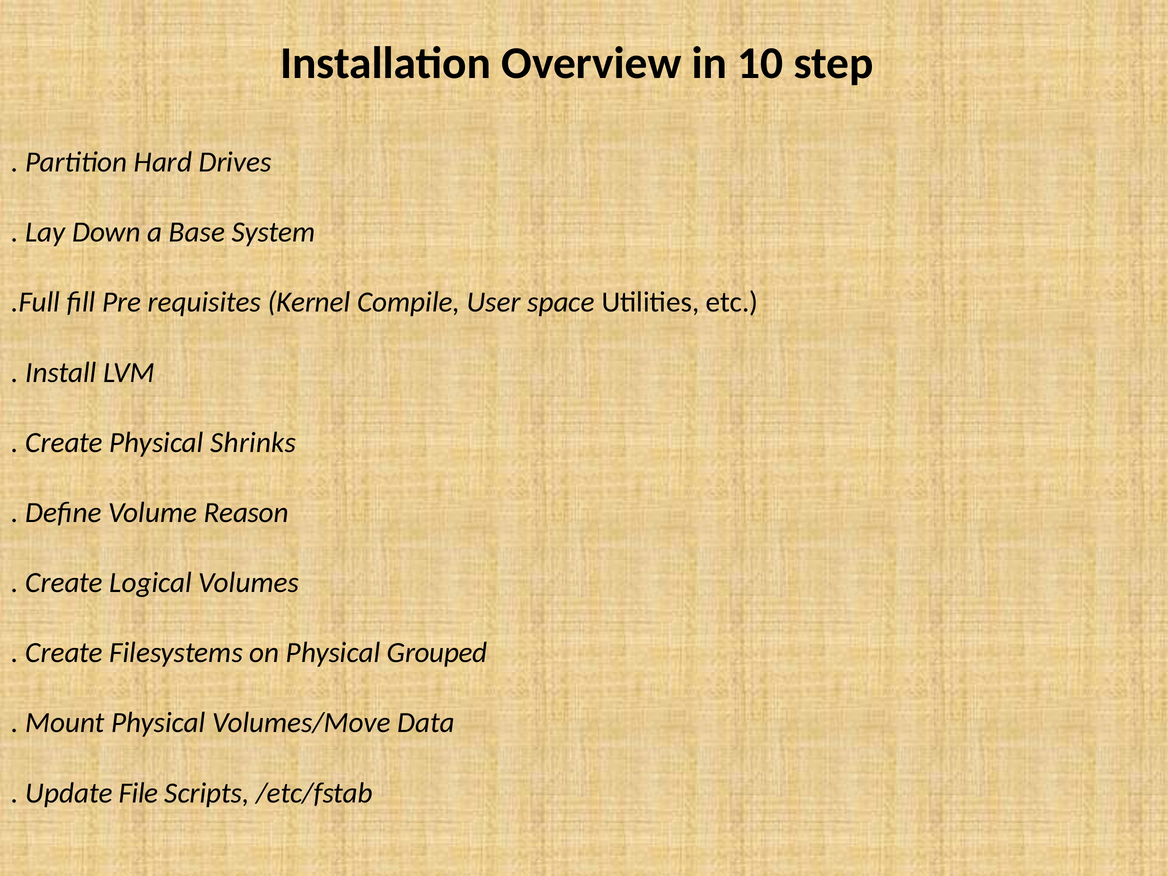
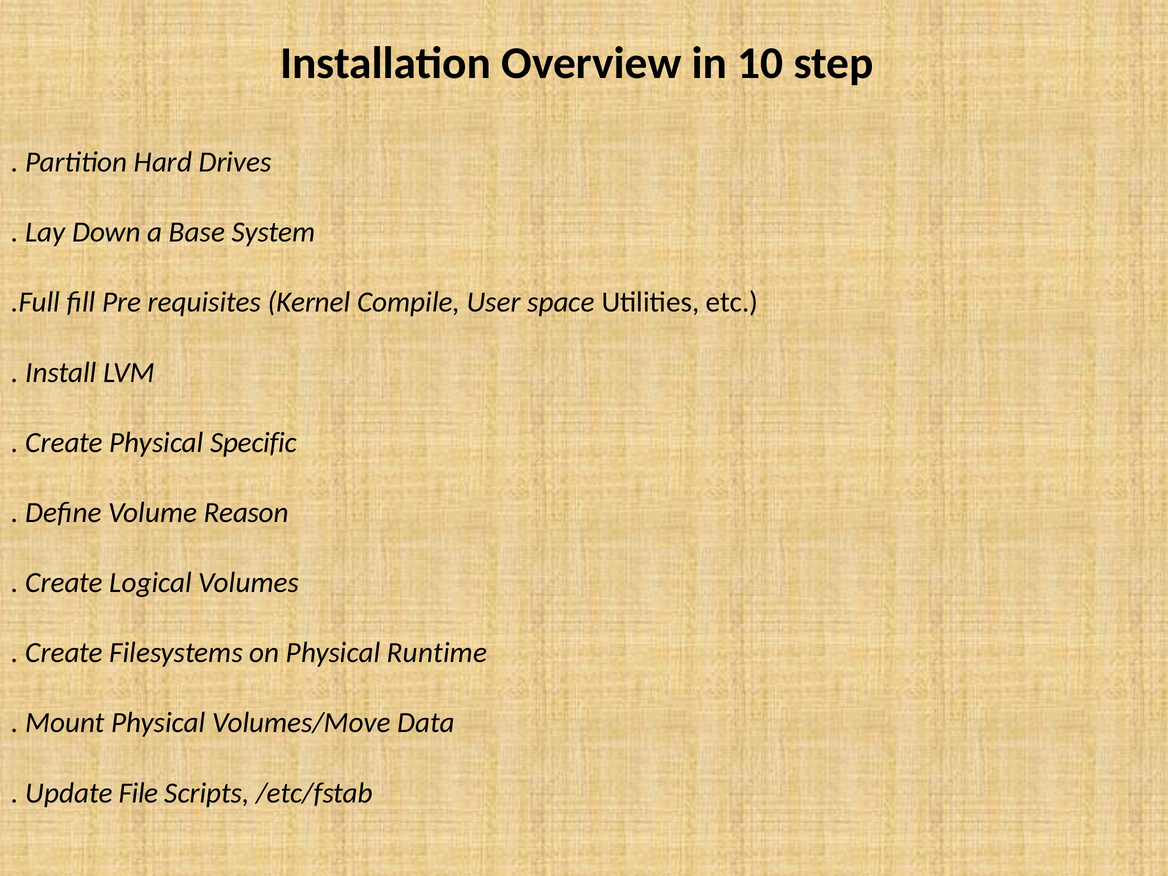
Shrinks: Shrinks -> Specific
Grouped: Grouped -> Runtime
